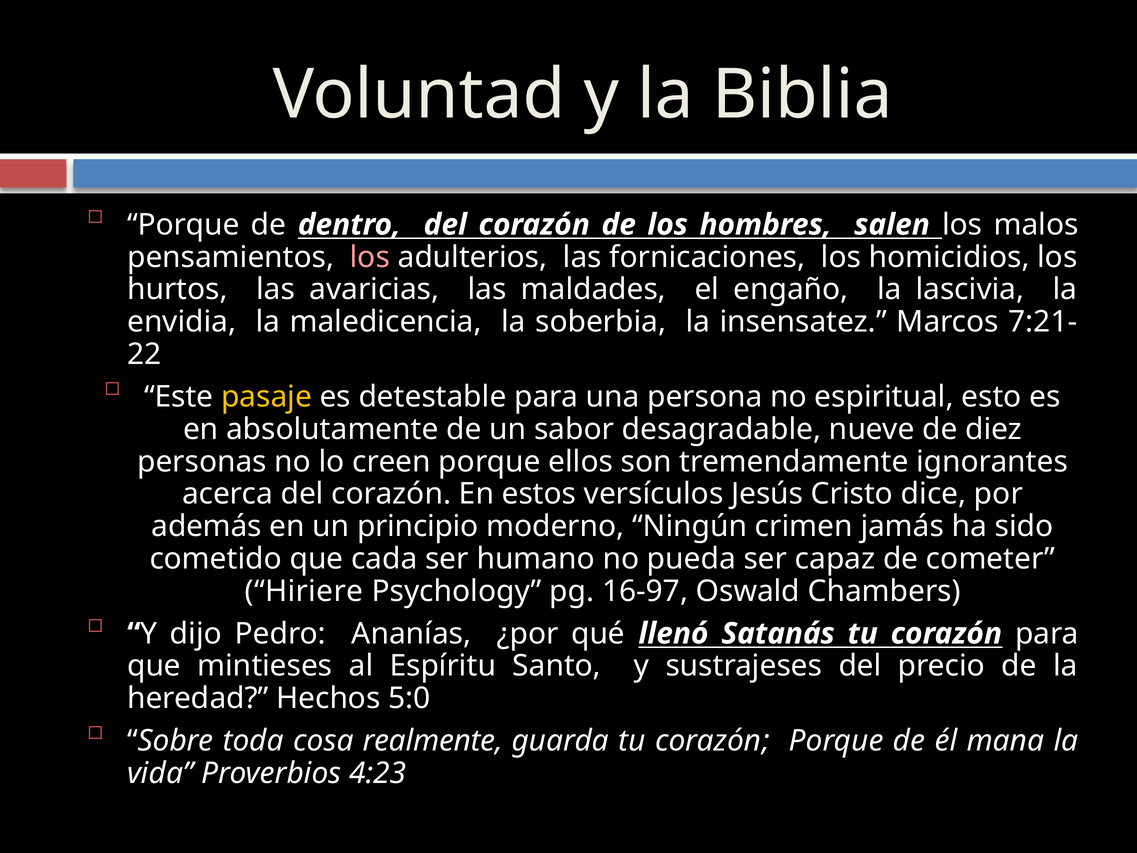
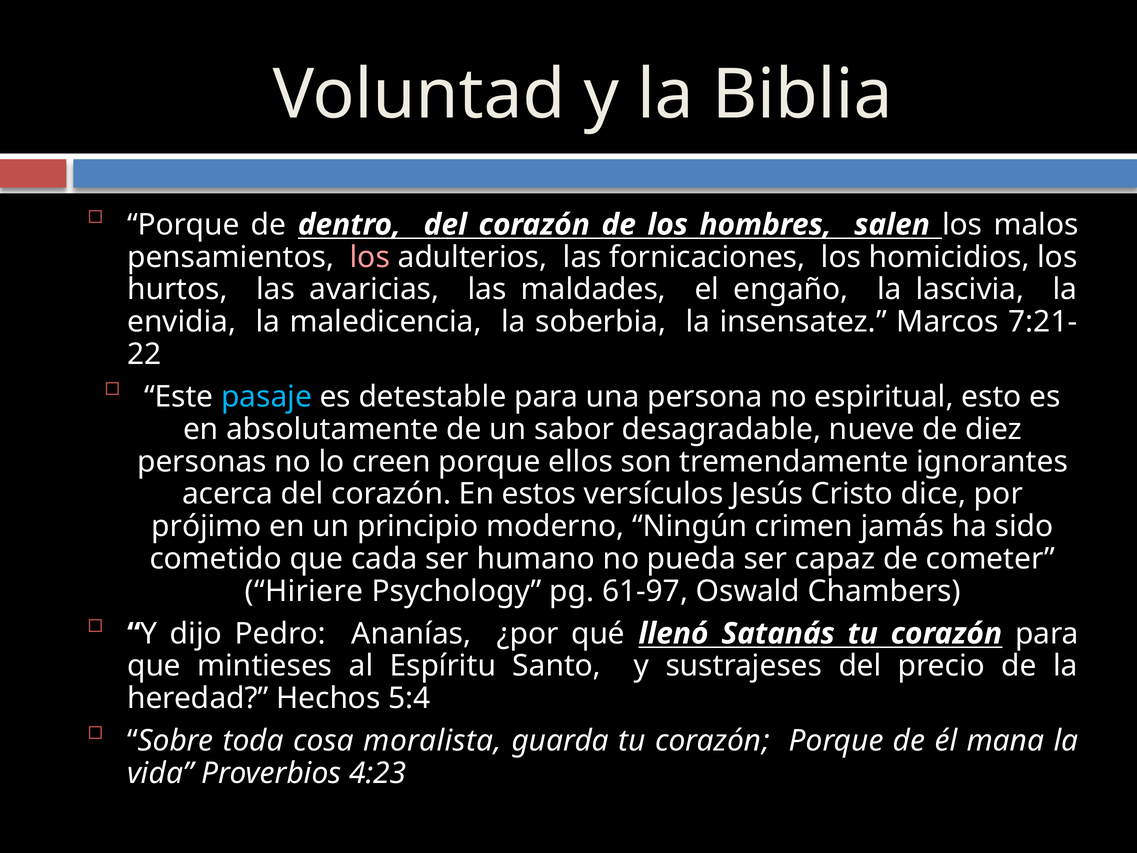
pasaje colour: yellow -> light blue
además: además -> prójimo
16-97: 16-97 -> 61-97
5:0: 5:0 -> 5:4
realmente: realmente -> moralista
